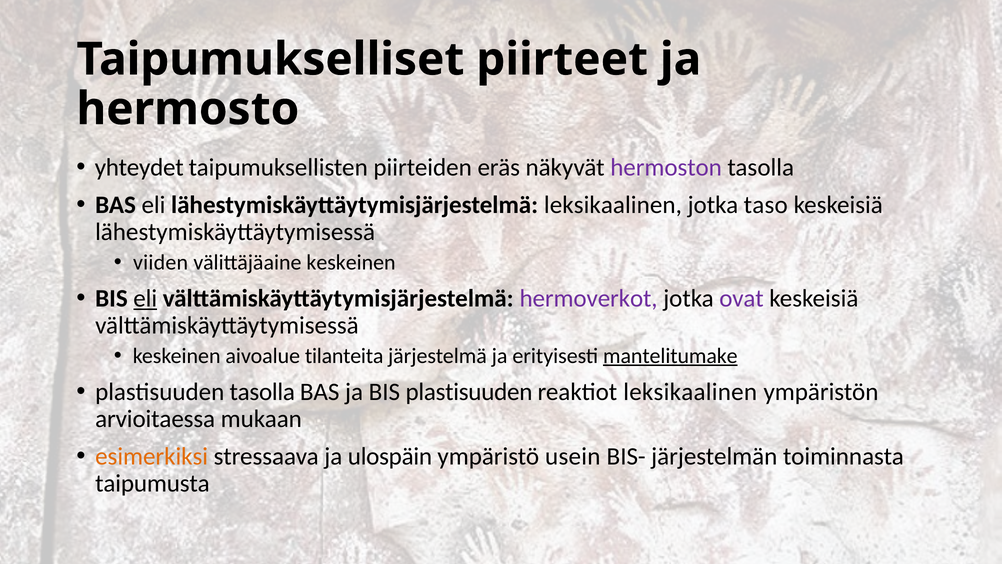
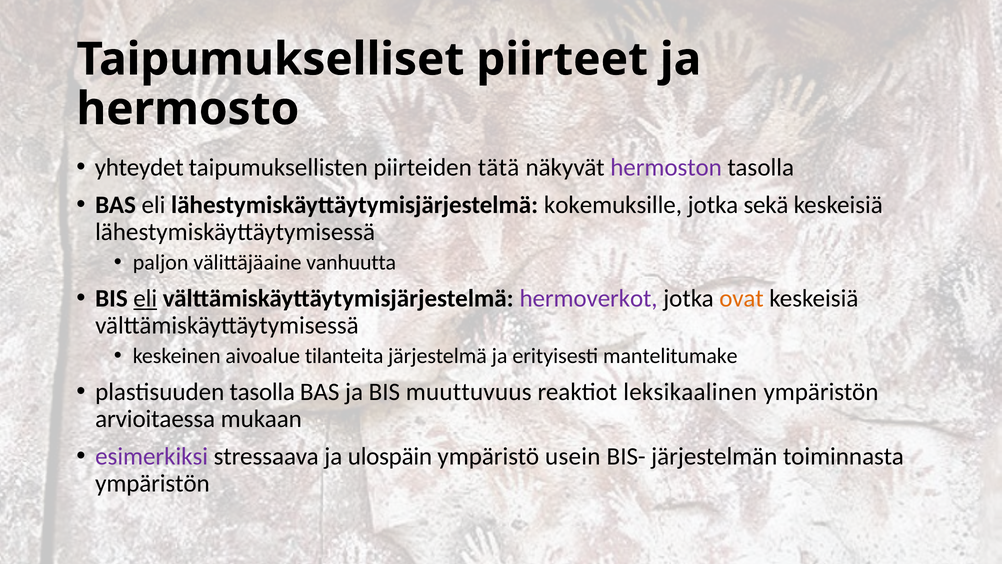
eräs: eräs -> tätä
lähestymiskäyttäytymisjärjestelmä leksikaalinen: leksikaalinen -> kokemuksille
taso: taso -> sekä
viiden: viiden -> paljon
välittäjäaine keskeinen: keskeinen -> vanhuutta
ovat colour: purple -> orange
mantelitumake underline: present -> none
BIS plastisuuden: plastisuuden -> muuttuvuus
esimerkiksi colour: orange -> purple
taipumusta at (152, 483): taipumusta -> ympäristön
